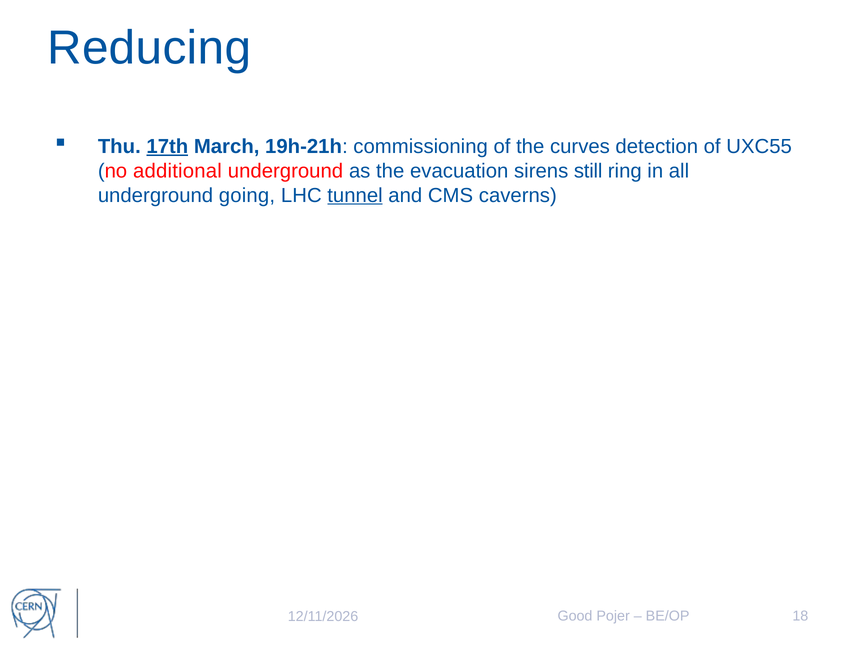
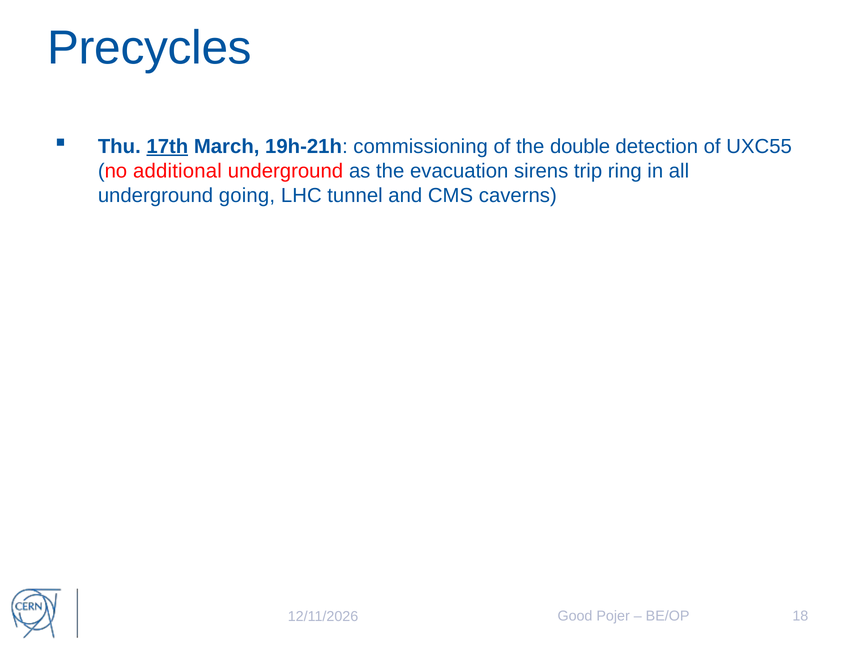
Reducing: Reducing -> Precycles
curves: curves -> double
still: still -> trip
tunnel underline: present -> none
